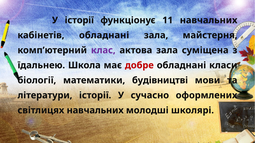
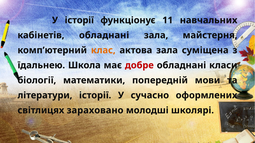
клас colour: purple -> orange
будівництві: будівництві -> попередній
світлицях навчальних: навчальних -> зараховано
